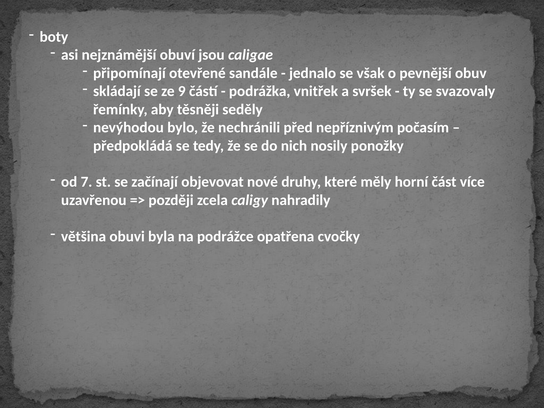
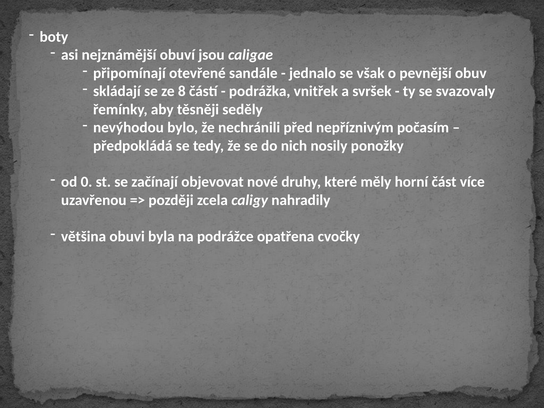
9: 9 -> 8
7: 7 -> 0
